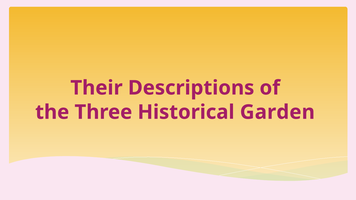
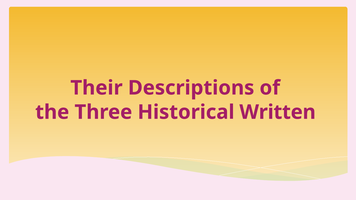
Garden: Garden -> Written
